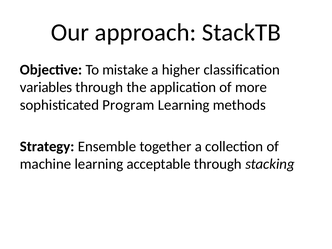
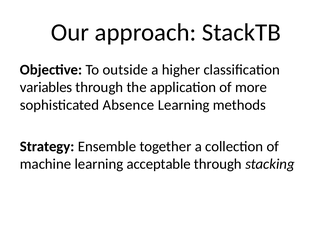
mistake: mistake -> outside
Program: Program -> Absence
